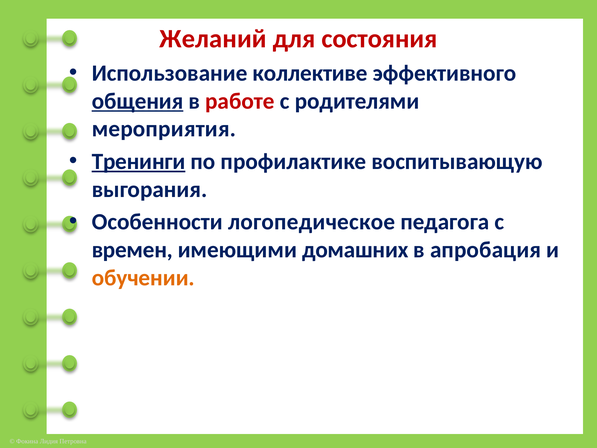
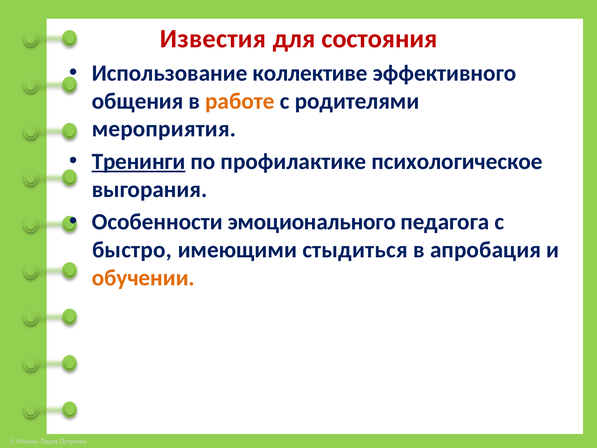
Желаний: Желаний -> Известия
общения underline: present -> none
работе colour: red -> orange
воспитывающую: воспитывающую -> психологическое
логопедическое: логопедическое -> эмоционального
времен: времен -> быстро
домашних: домашних -> стыдиться
